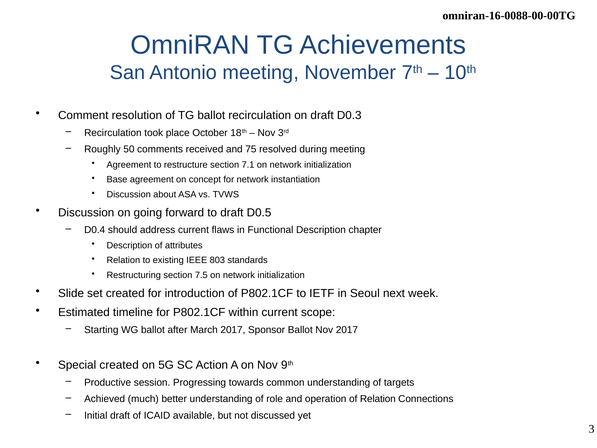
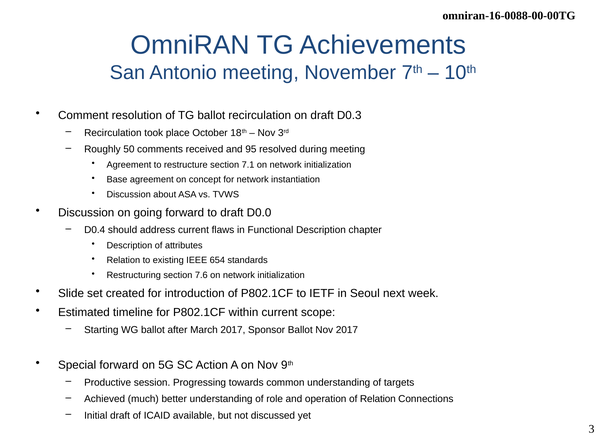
75: 75 -> 95
D0.5: D0.5 -> D0.0
803: 803 -> 654
7.5: 7.5 -> 7.6
Special created: created -> forward
